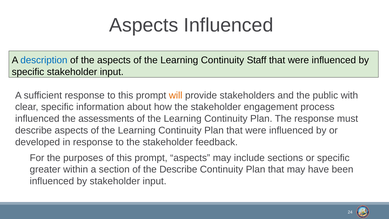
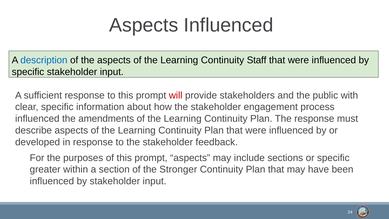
will colour: orange -> red
assessments: assessments -> amendments
the Describe: Describe -> Stronger
